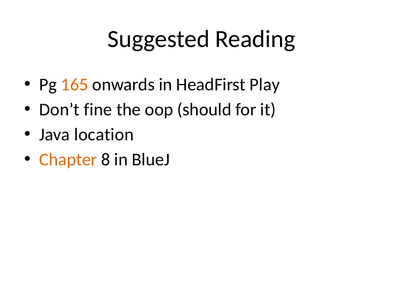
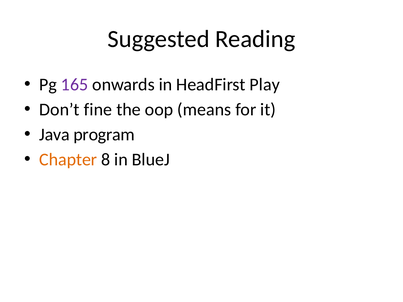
165 colour: orange -> purple
should: should -> means
location: location -> program
